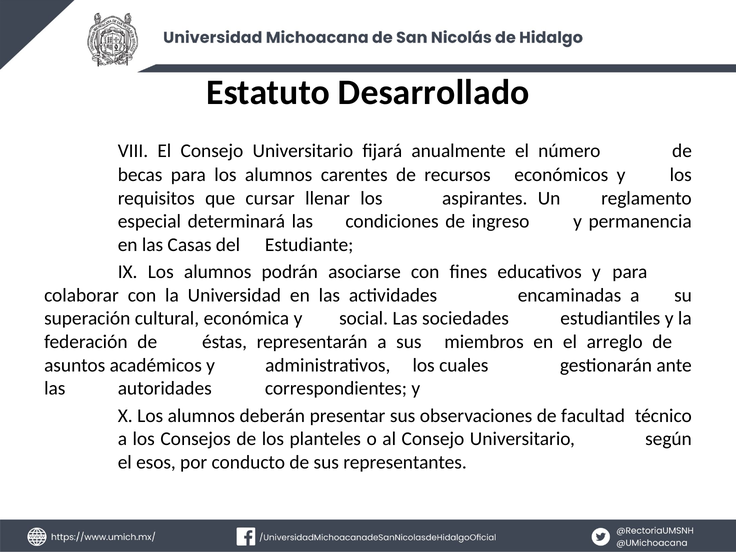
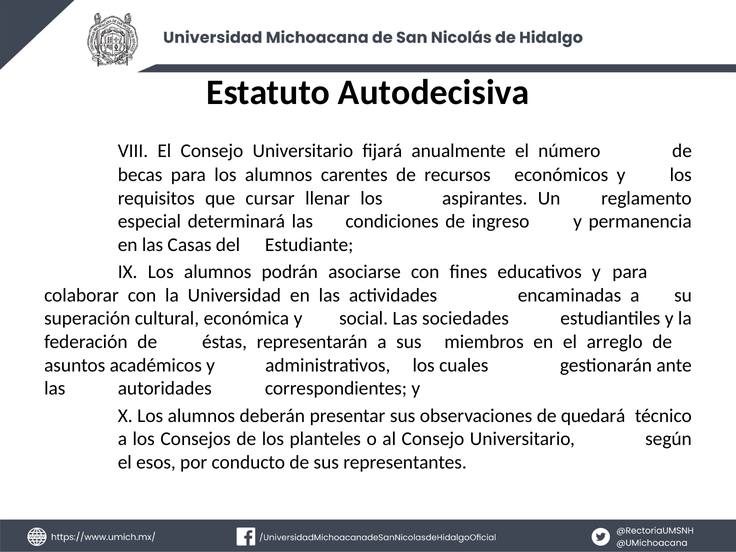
Desarrollado: Desarrollado -> Autodecisiva
facultad: facultad -> quedará
